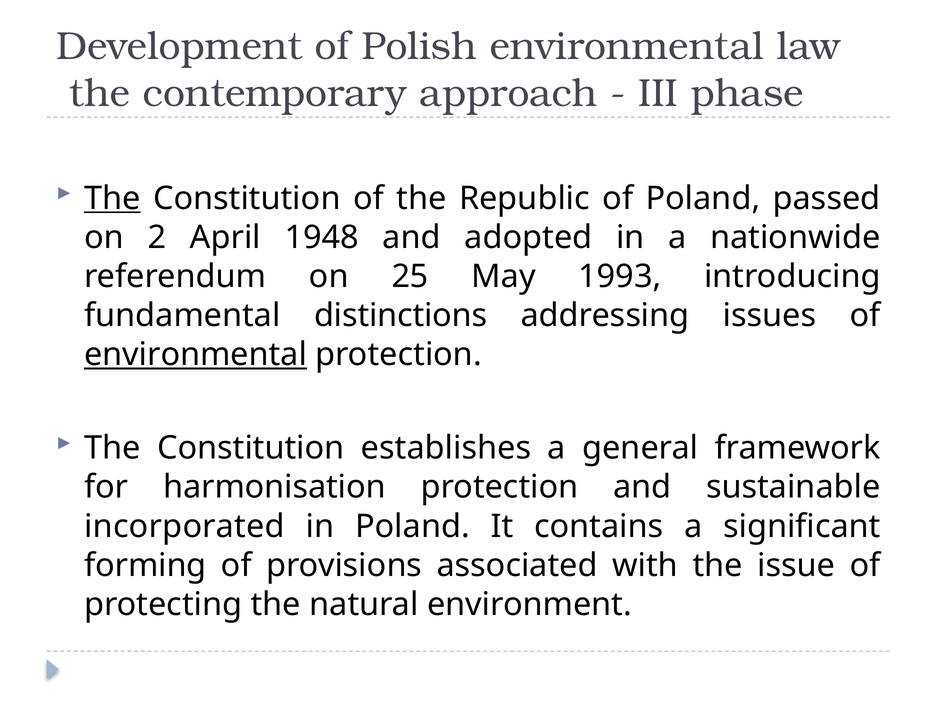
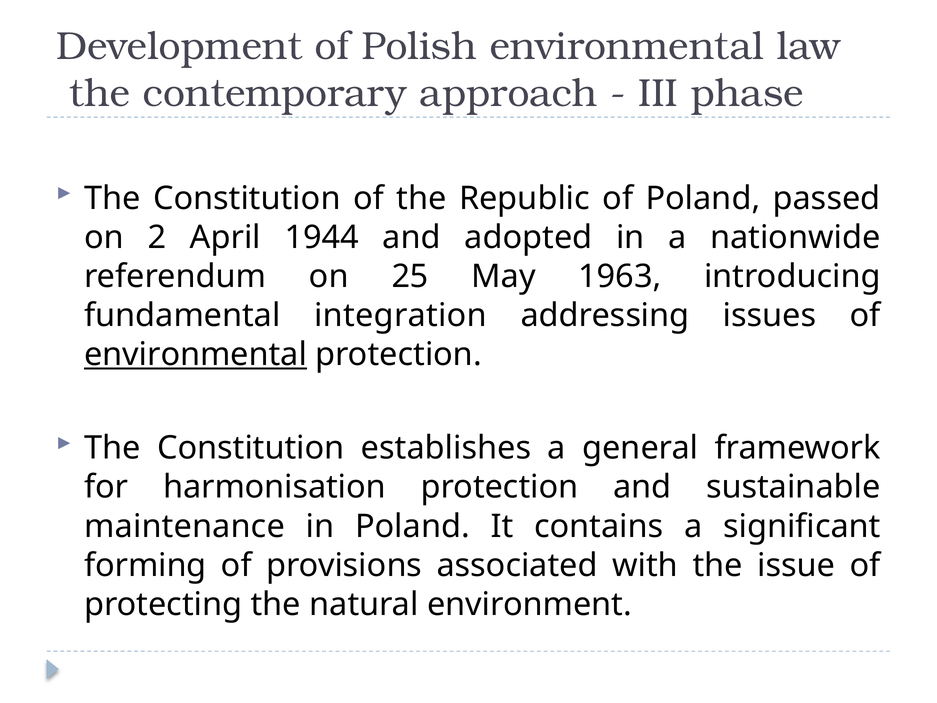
The at (112, 198) underline: present -> none
1948: 1948 -> 1944
1993: 1993 -> 1963
distinctions: distinctions -> integration
incorporated: incorporated -> maintenance
